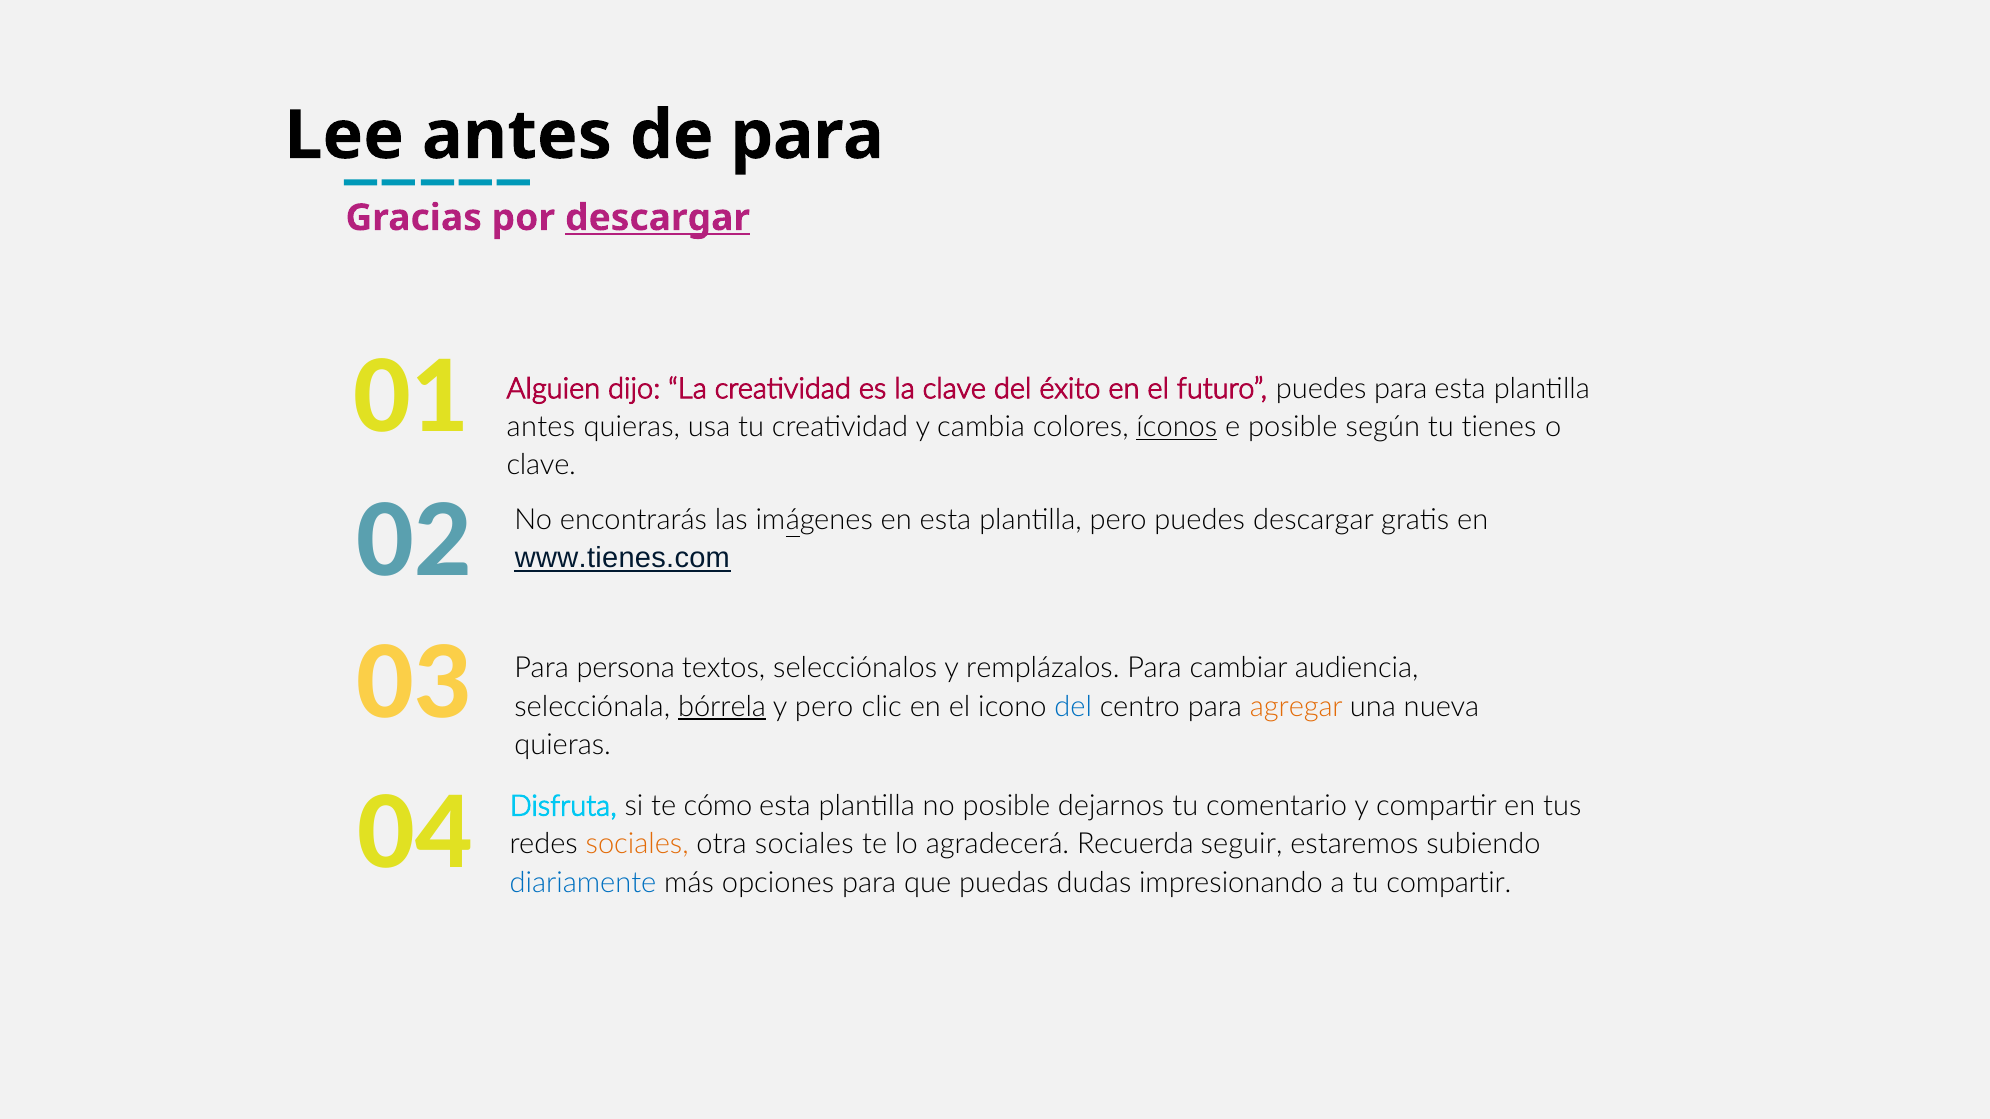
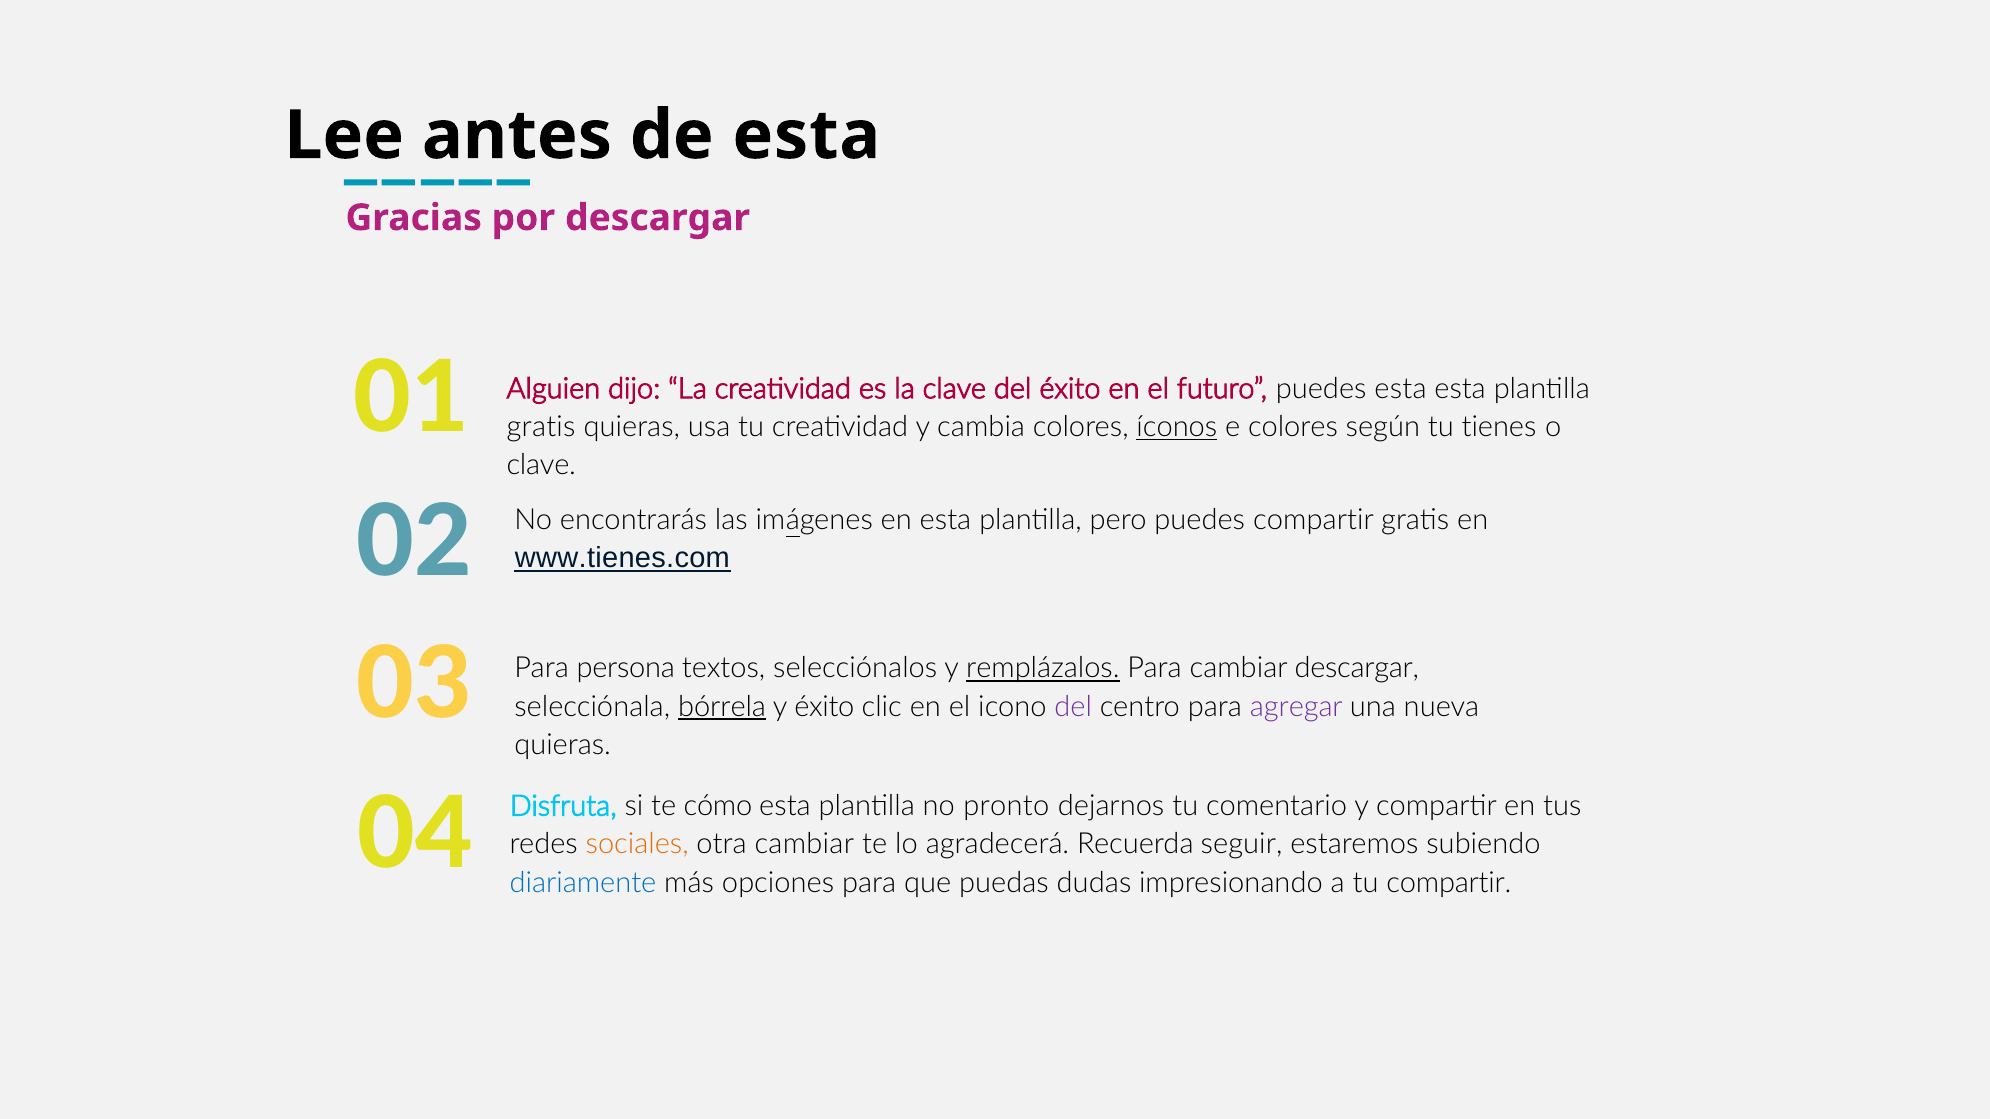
de para: para -> esta
descargar at (658, 218) underline: present -> none
puedes para: para -> esta
antes at (541, 427): antes -> gratis
e posible: posible -> colores
puedes descargar: descargar -> compartir
remplázalos underline: none -> present
cambiar audiencia: audiencia -> descargar
y pero: pero -> éxito
del at (1073, 707) colour: blue -> purple
agregar colour: orange -> purple
no posible: posible -> pronto
otra sociales: sociales -> cambiar
